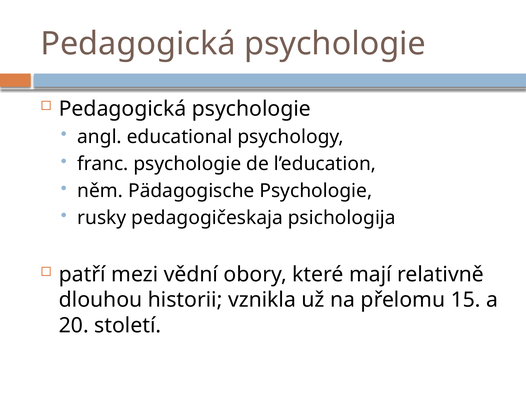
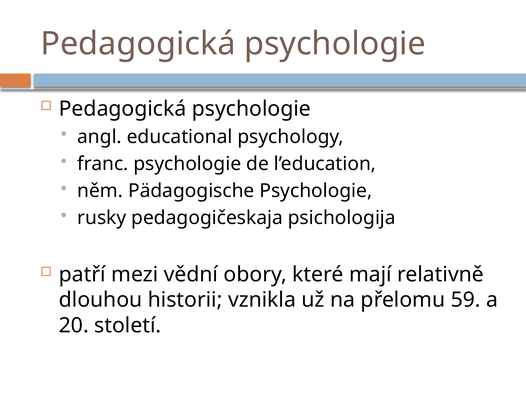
15: 15 -> 59
